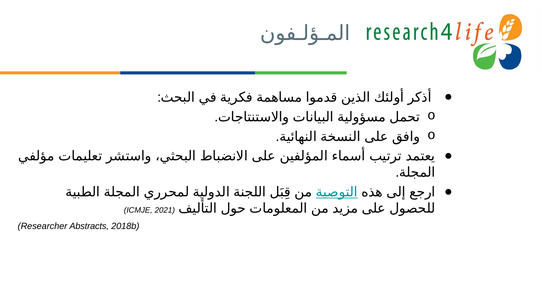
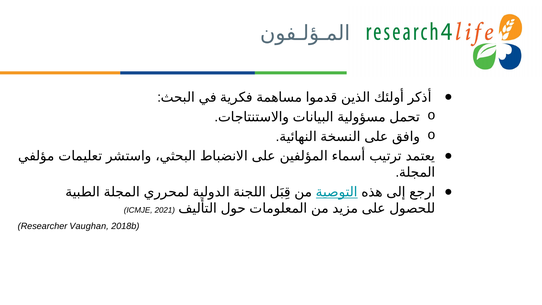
Abstracts: Abstracts -> Vaughan
